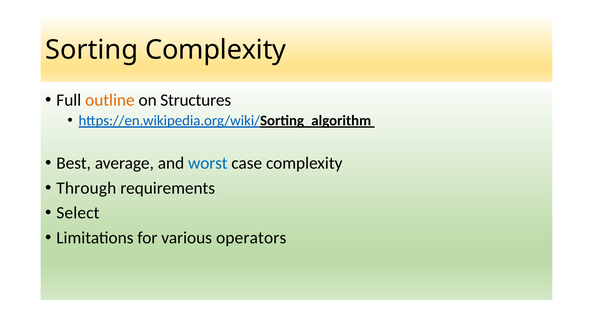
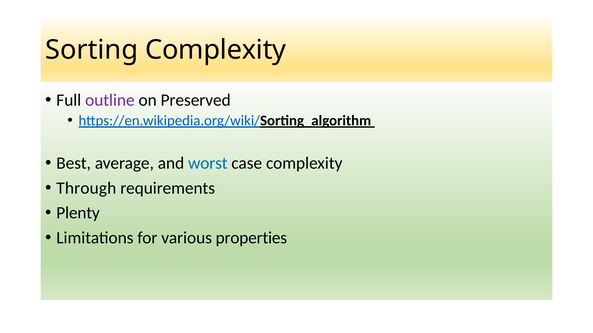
outline colour: orange -> purple
Structures: Structures -> Preserved
Select: Select -> Plenty
operators: operators -> properties
